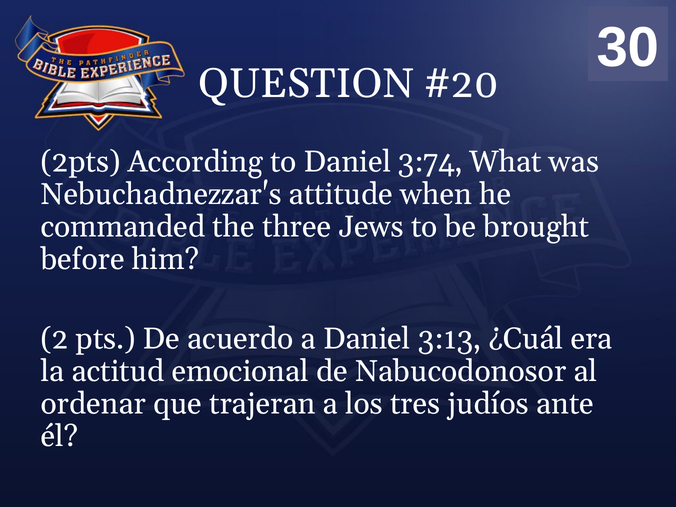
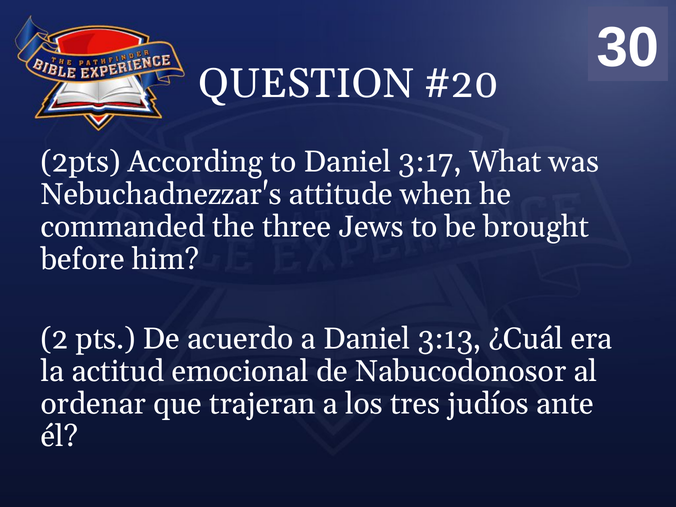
3:74: 3:74 -> 3:17
